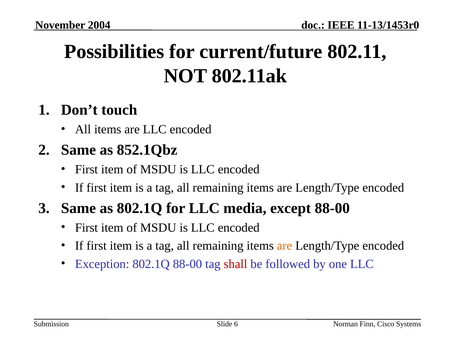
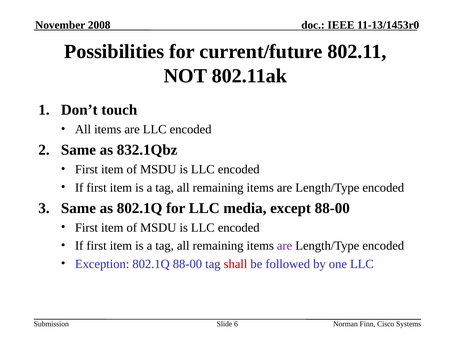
2004: 2004 -> 2008
852.1Qbz: 852.1Qbz -> 832.1Qbz
are at (285, 246) colour: orange -> purple
